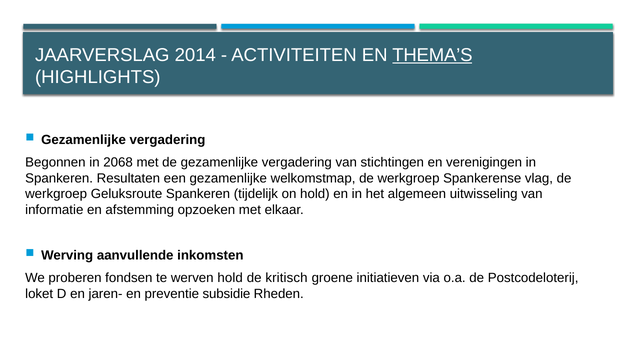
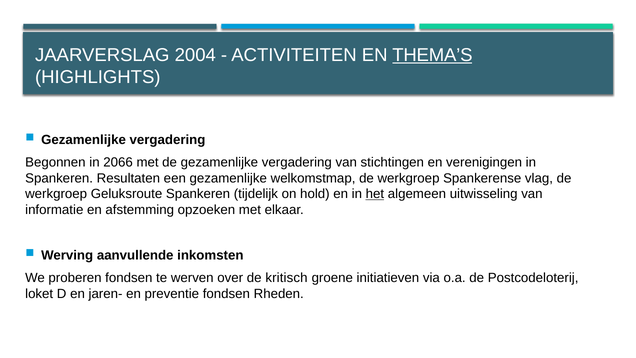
2014: 2014 -> 2004
2068: 2068 -> 2066
het underline: none -> present
werven hold: hold -> over
preventie subsidie: subsidie -> fondsen
